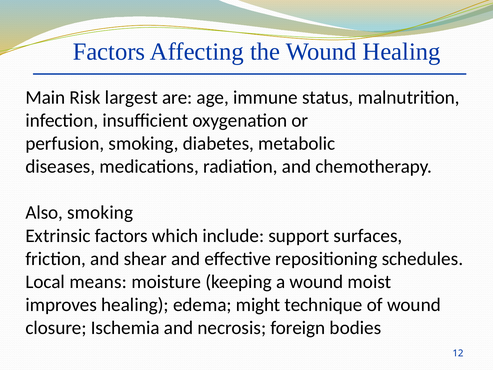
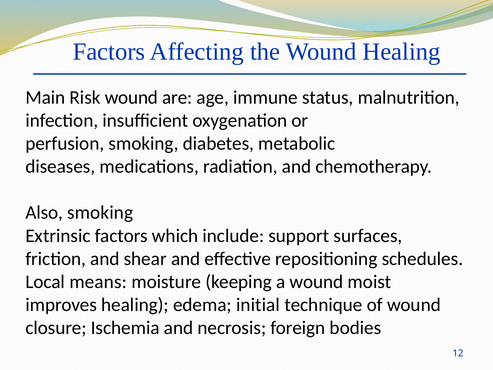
Risk largest: largest -> wound
might: might -> initial
